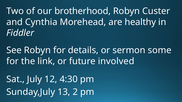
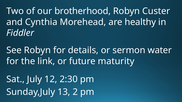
some: some -> water
involved: involved -> maturity
4:30: 4:30 -> 2:30
